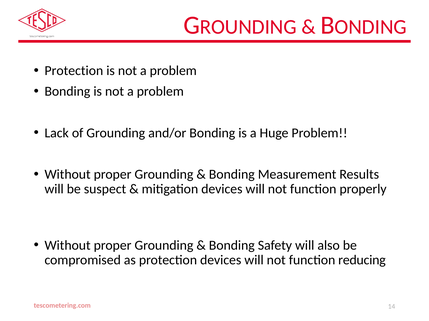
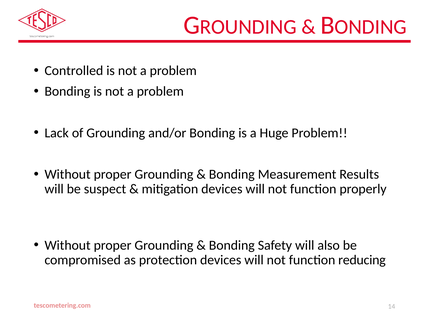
Protection at (74, 71): Protection -> Controlled
